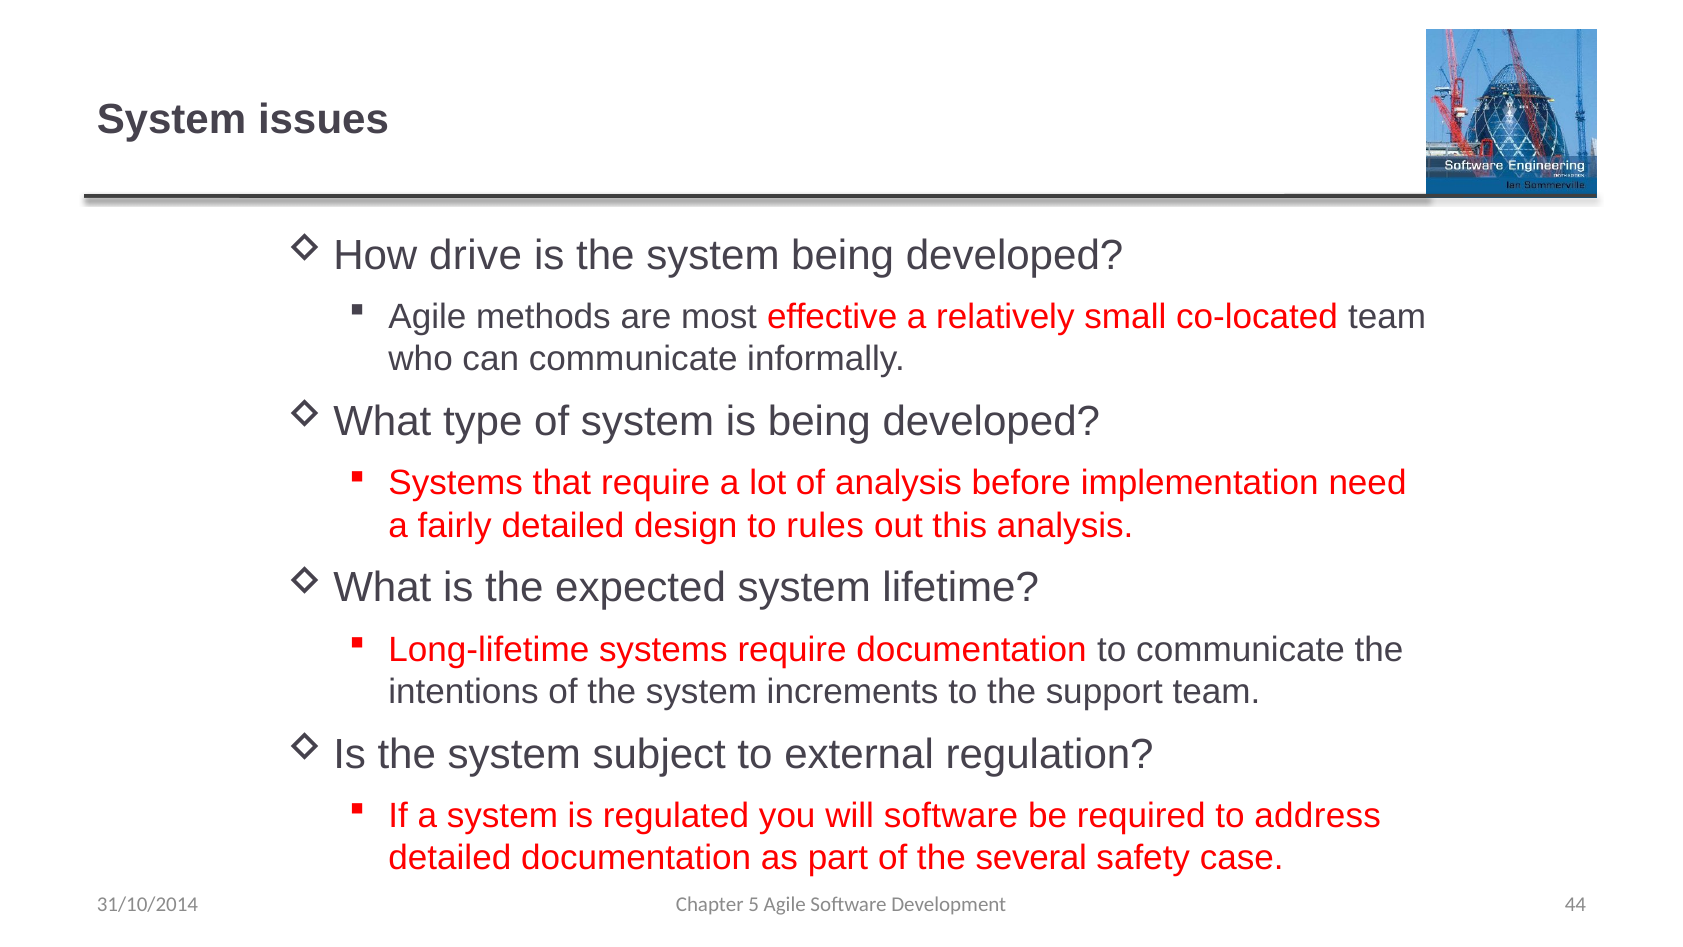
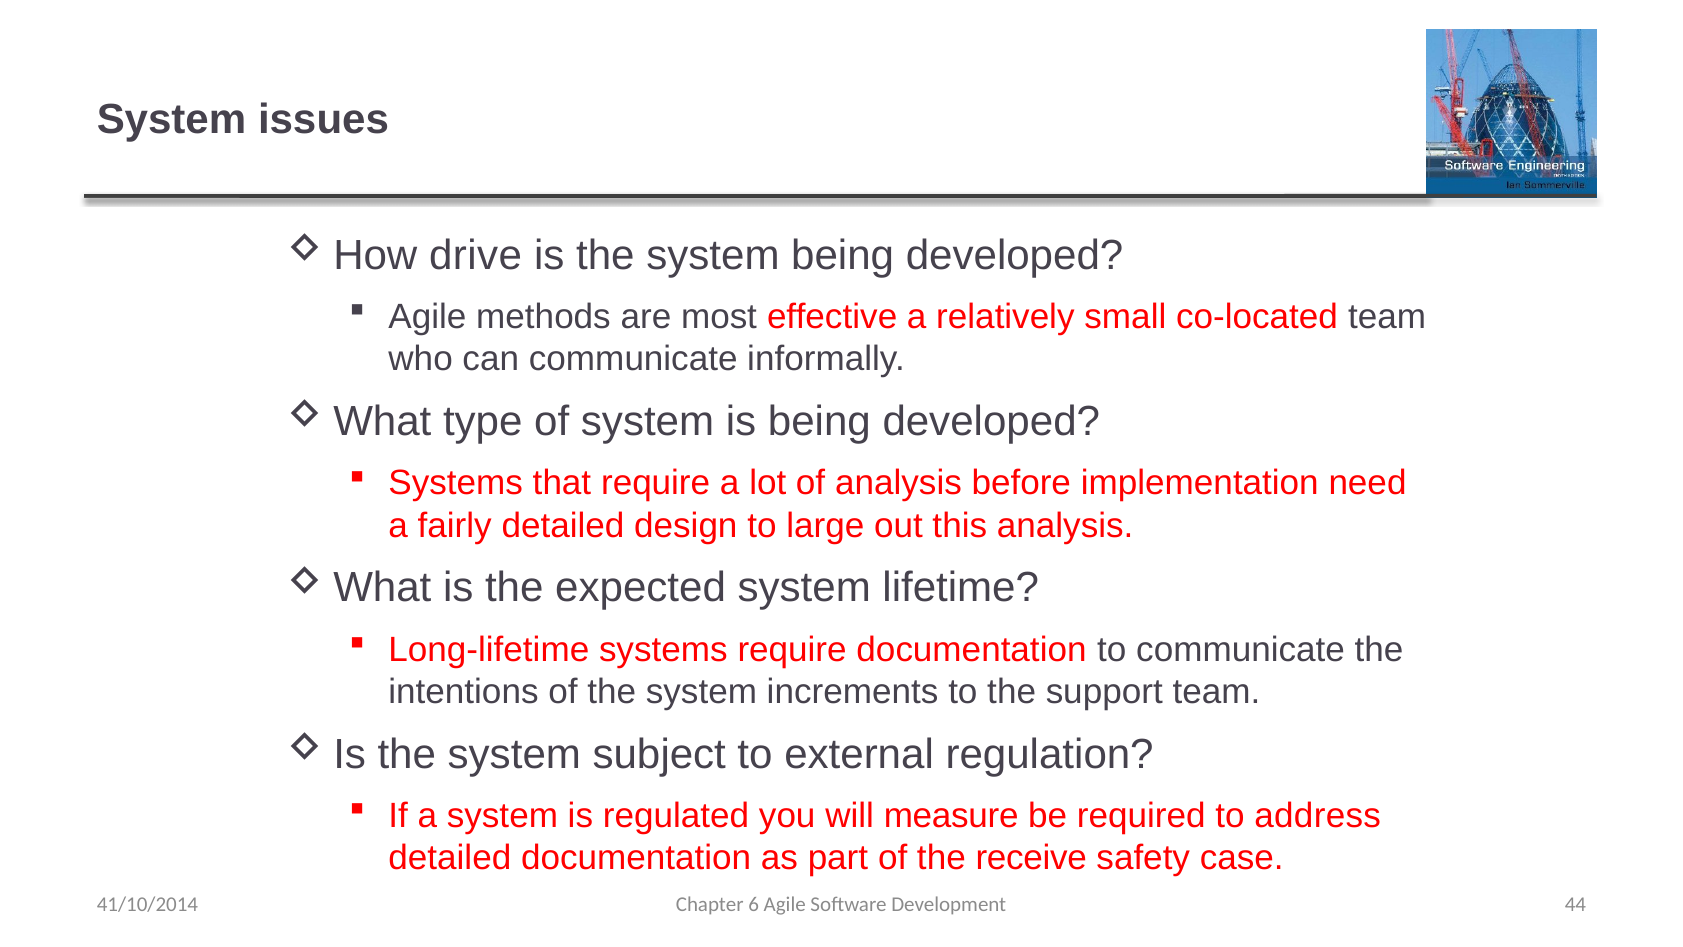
rules: rules -> large
will software: software -> measure
several: several -> receive
31/10/2014: 31/10/2014 -> 41/10/2014
5: 5 -> 6
